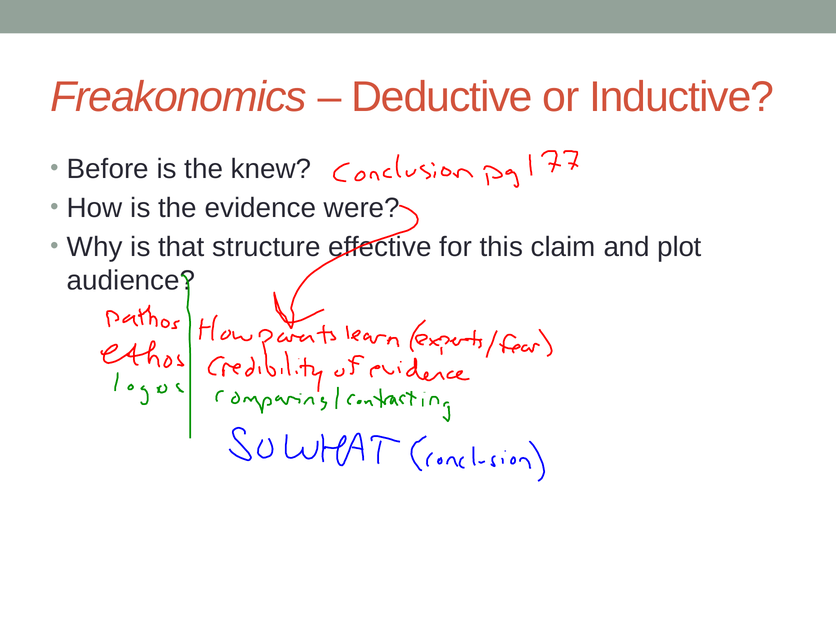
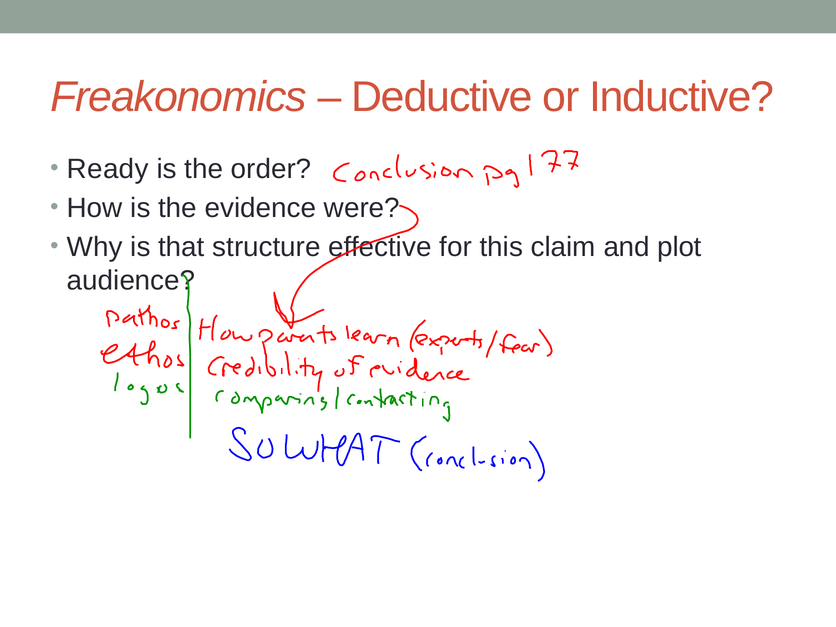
Before: Before -> Ready
knew: knew -> order
